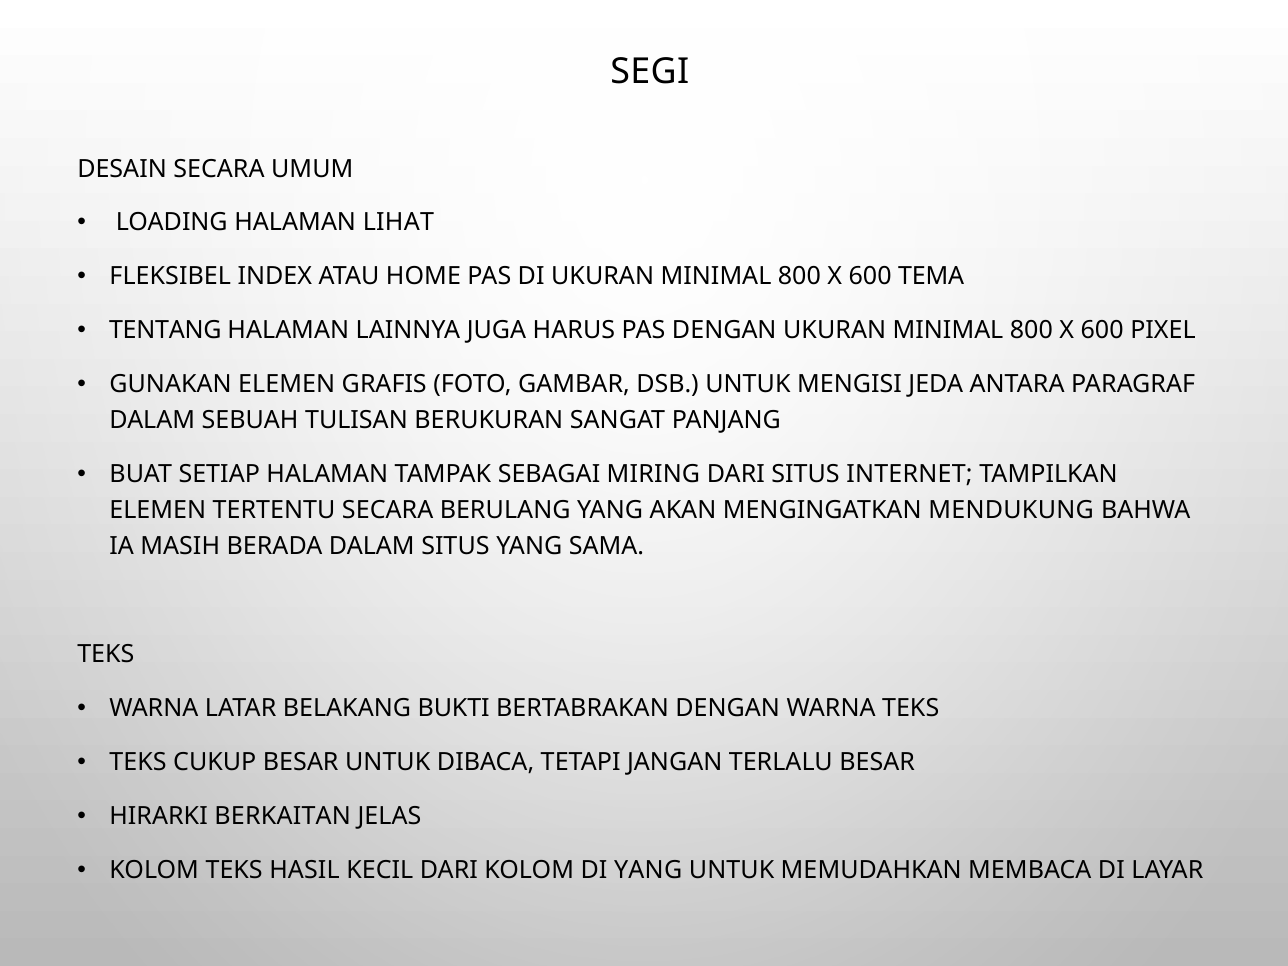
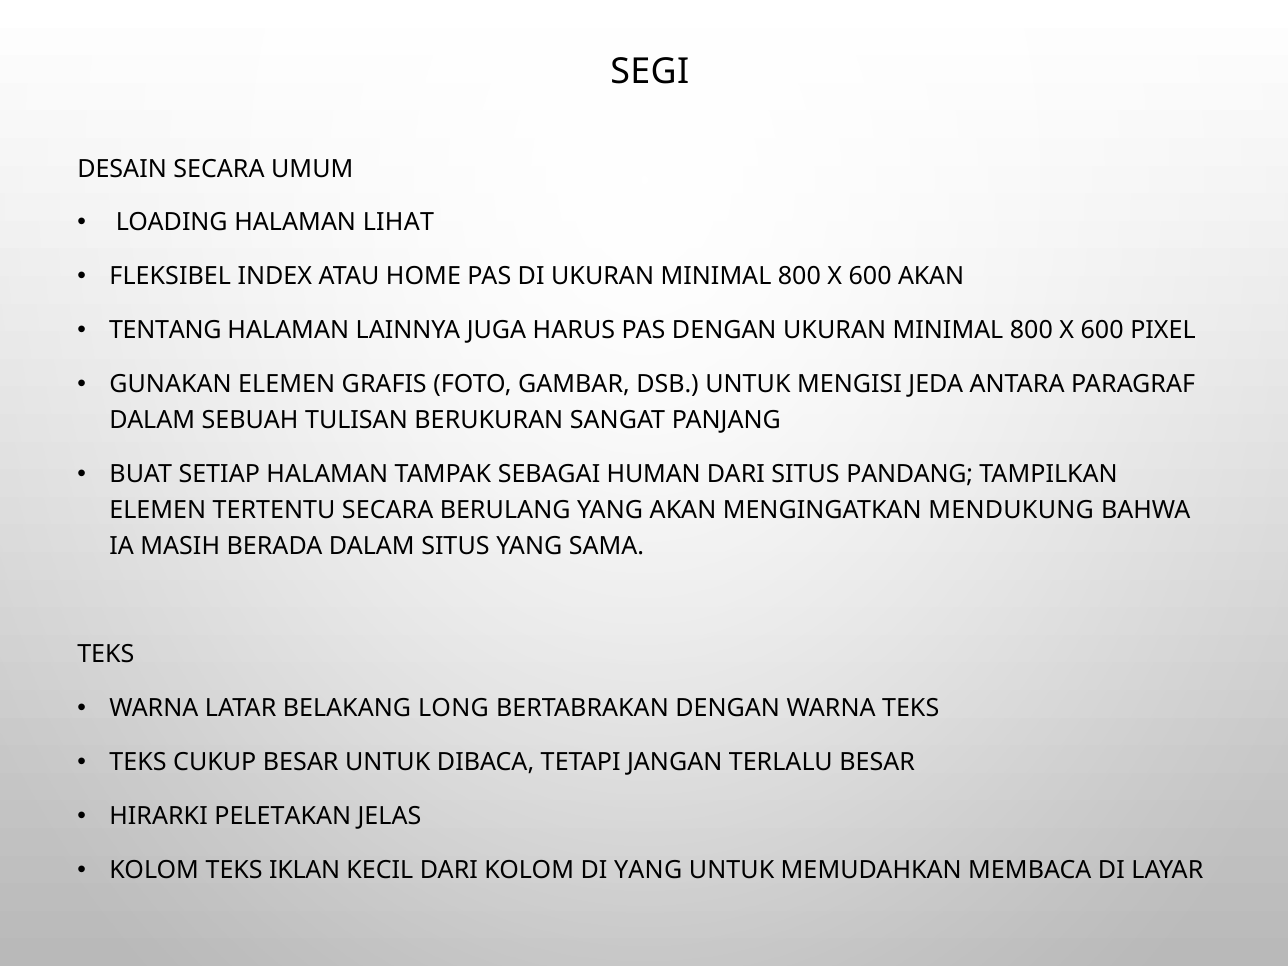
600 TEMA: TEMA -> AKAN
MIRING: MIRING -> HUMAN
INTERNET: INTERNET -> PANDANG
BUKTI: BUKTI -> LONG
BERKAITAN: BERKAITAN -> PELETAKAN
HASIL: HASIL -> IKLAN
